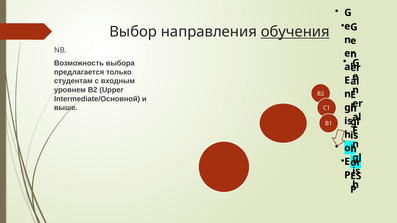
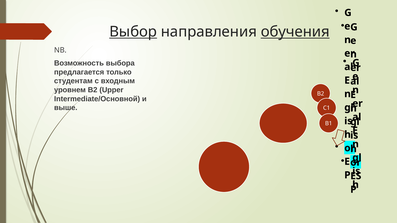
Выбор underline: none -> present
